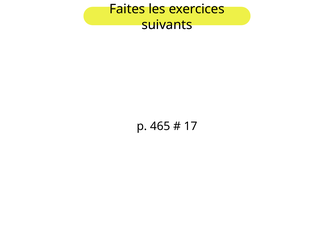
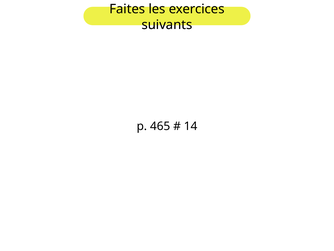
17: 17 -> 14
